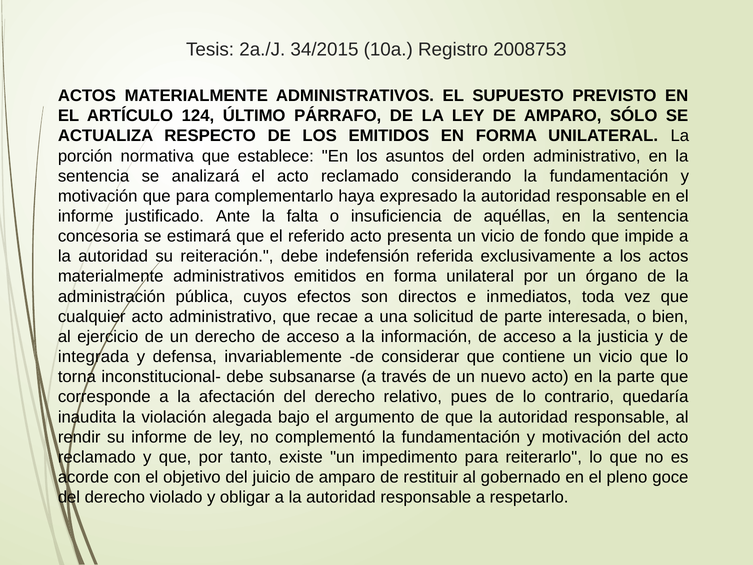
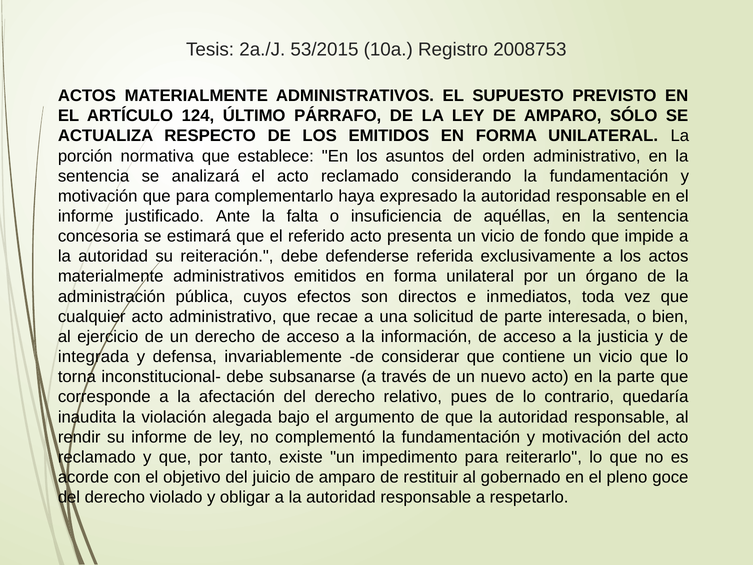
34/2015: 34/2015 -> 53/2015
indefensión: indefensión -> defenderse
